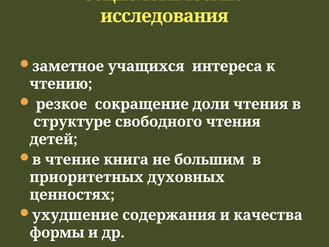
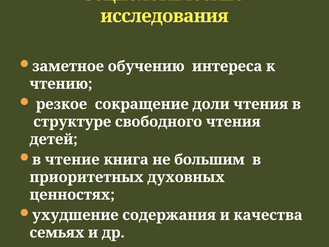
учащихся: учащихся -> обучению
формы: формы -> семьях
